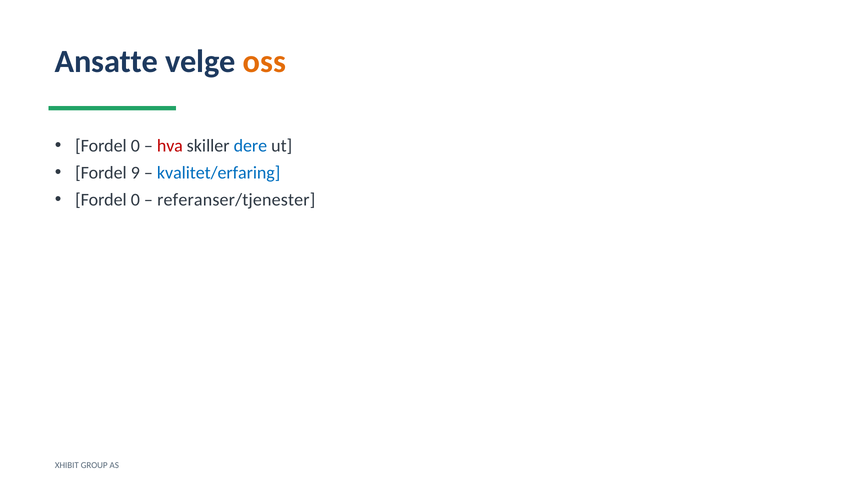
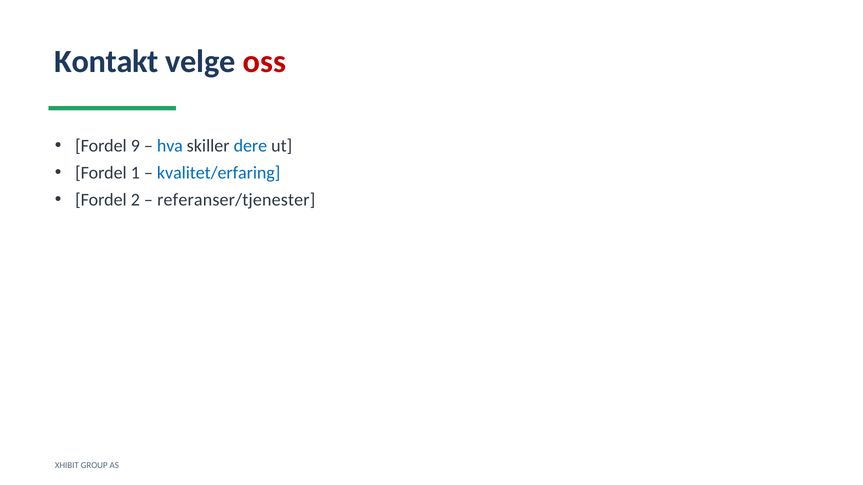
Ansatte: Ansatte -> Kontakt
oss colour: orange -> red
0 at (135, 146): 0 -> 9
hva colour: red -> blue
9: 9 -> 1
0 at (135, 200): 0 -> 2
